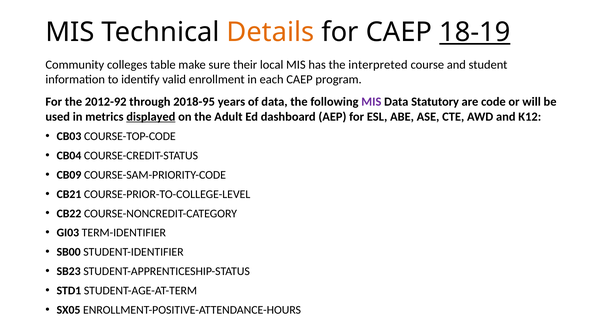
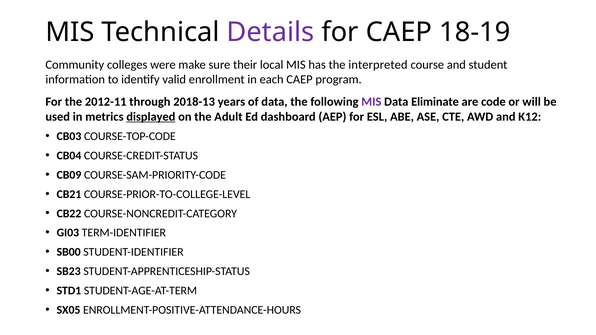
Details colour: orange -> purple
18-19 underline: present -> none
table: table -> were
2012-92: 2012-92 -> 2012-11
2018-95: 2018-95 -> 2018-13
Statutory: Statutory -> Eliminate
